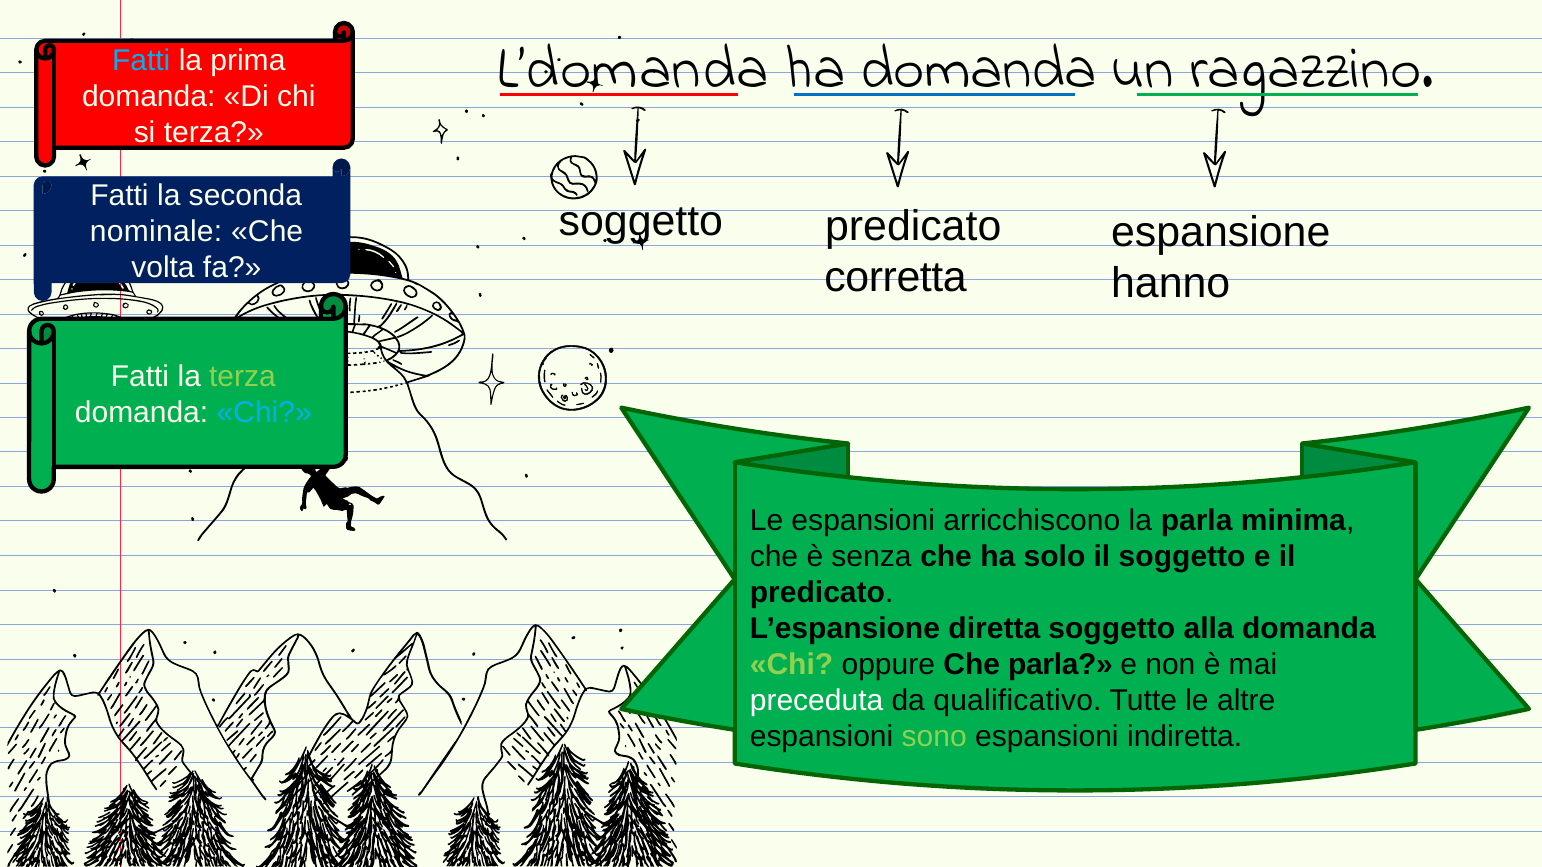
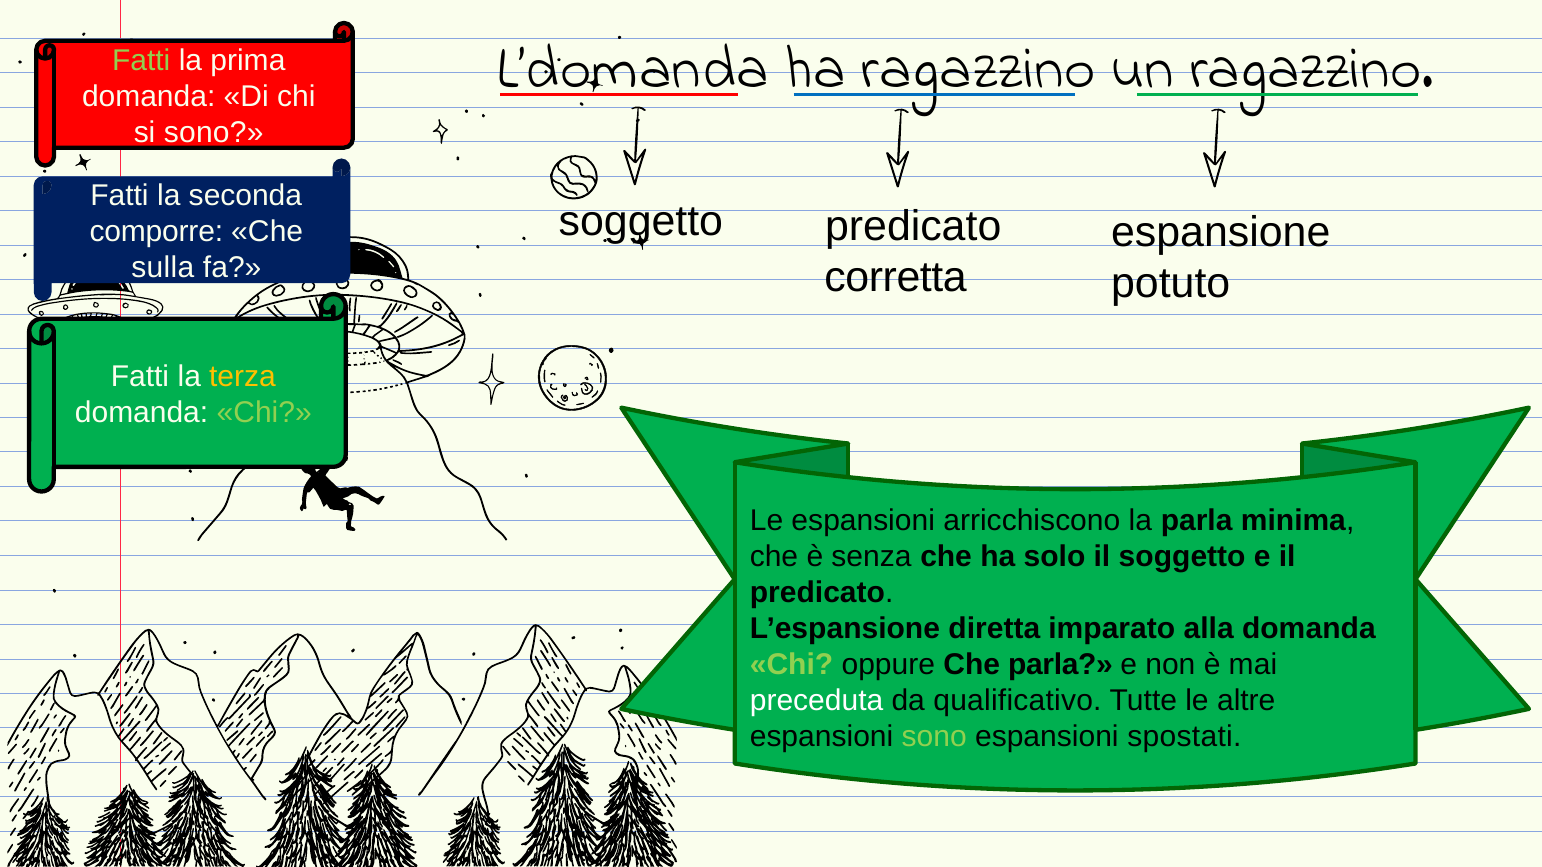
Fatti at (141, 60) colour: light blue -> light green
ha domanda: domanda -> ragazzino
si terza: terza -> sono
nominale: nominale -> comporre
volta: volta -> sulla
hanno: hanno -> potuto
terza at (242, 377) colour: light green -> yellow
Chi at (264, 413) colour: light blue -> light green
diretta soggetto: soggetto -> imparato
indiretta: indiretta -> spostati
